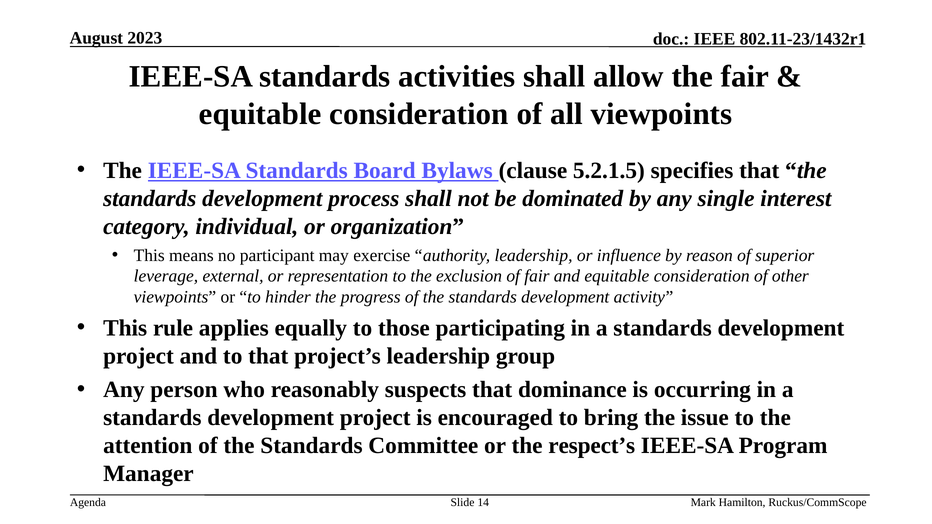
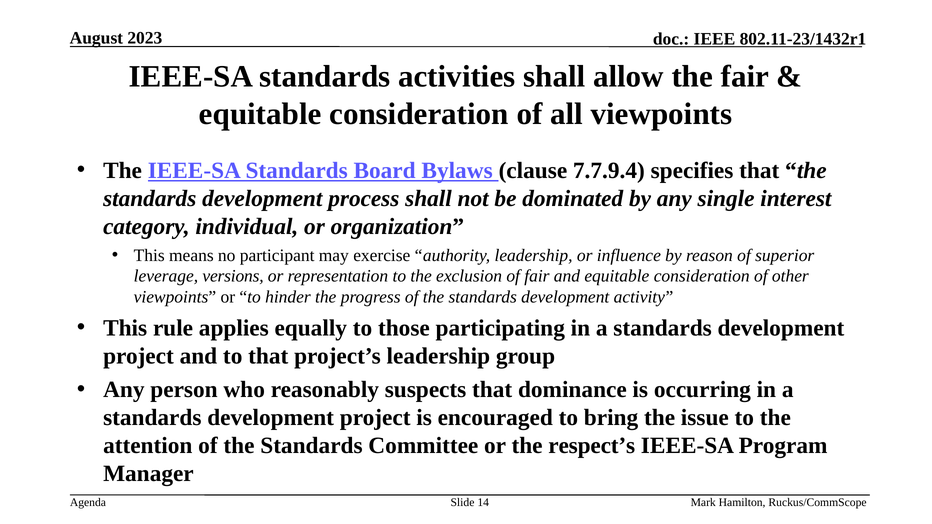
5.2.1.5: 5.2.1.5 -> 7.7.9.4
external: external -> versions
